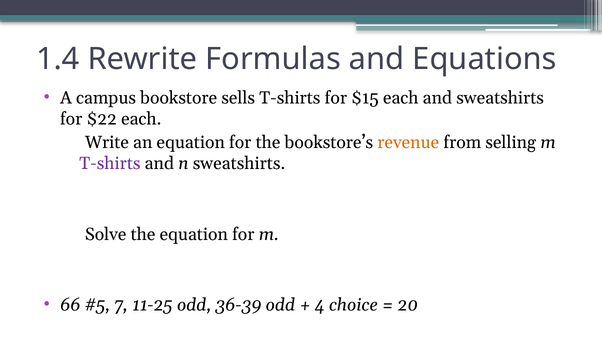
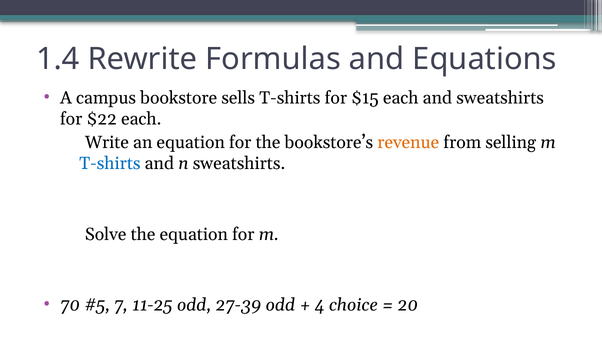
T-shirts at (110, 164) colour: purple -> blue
66: 66 -> 70
36-39: 36-39 -> 27-39
